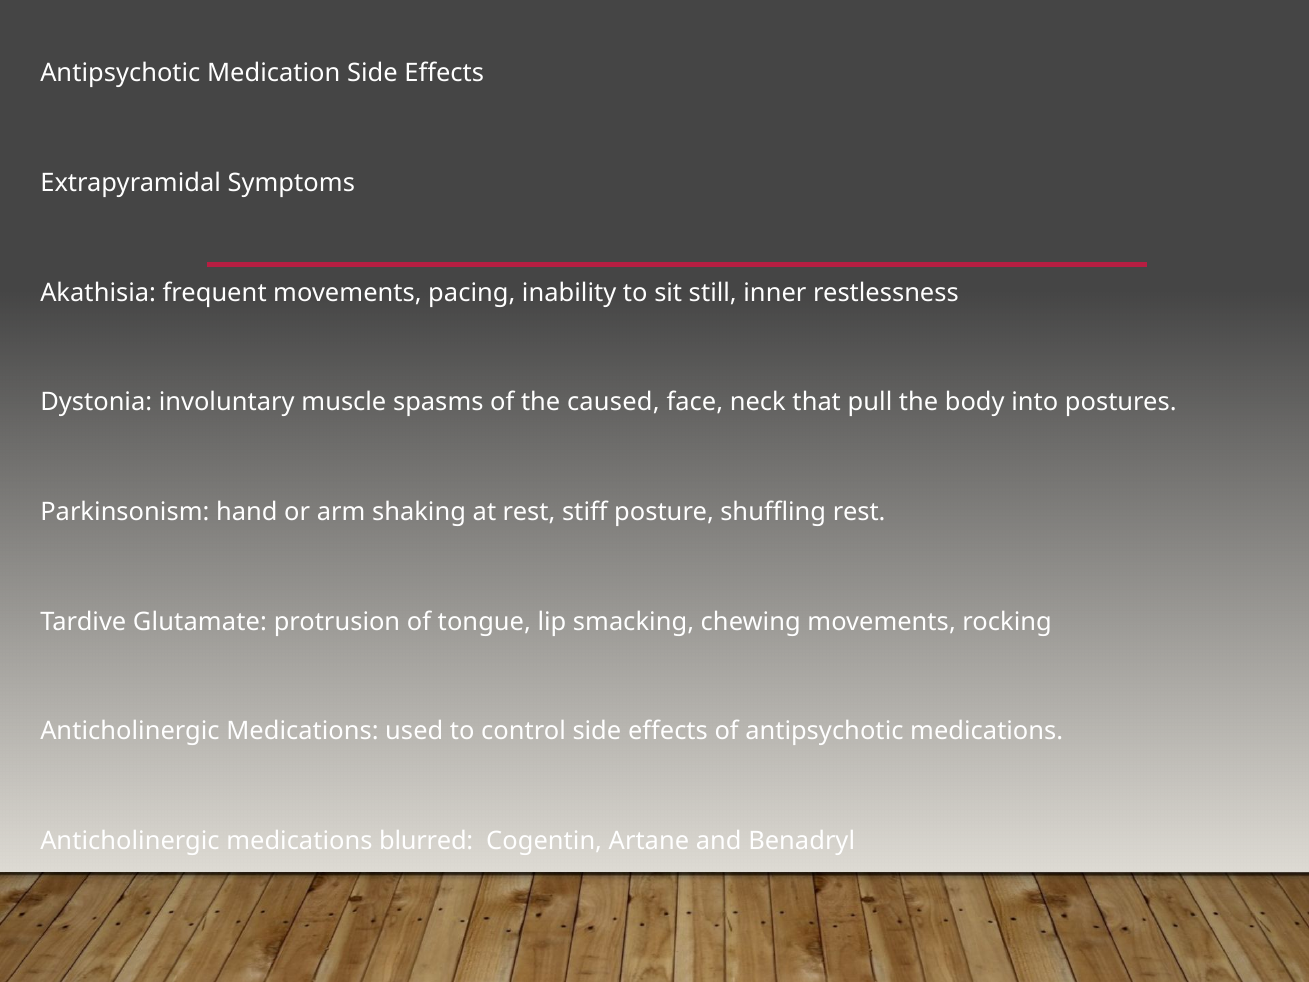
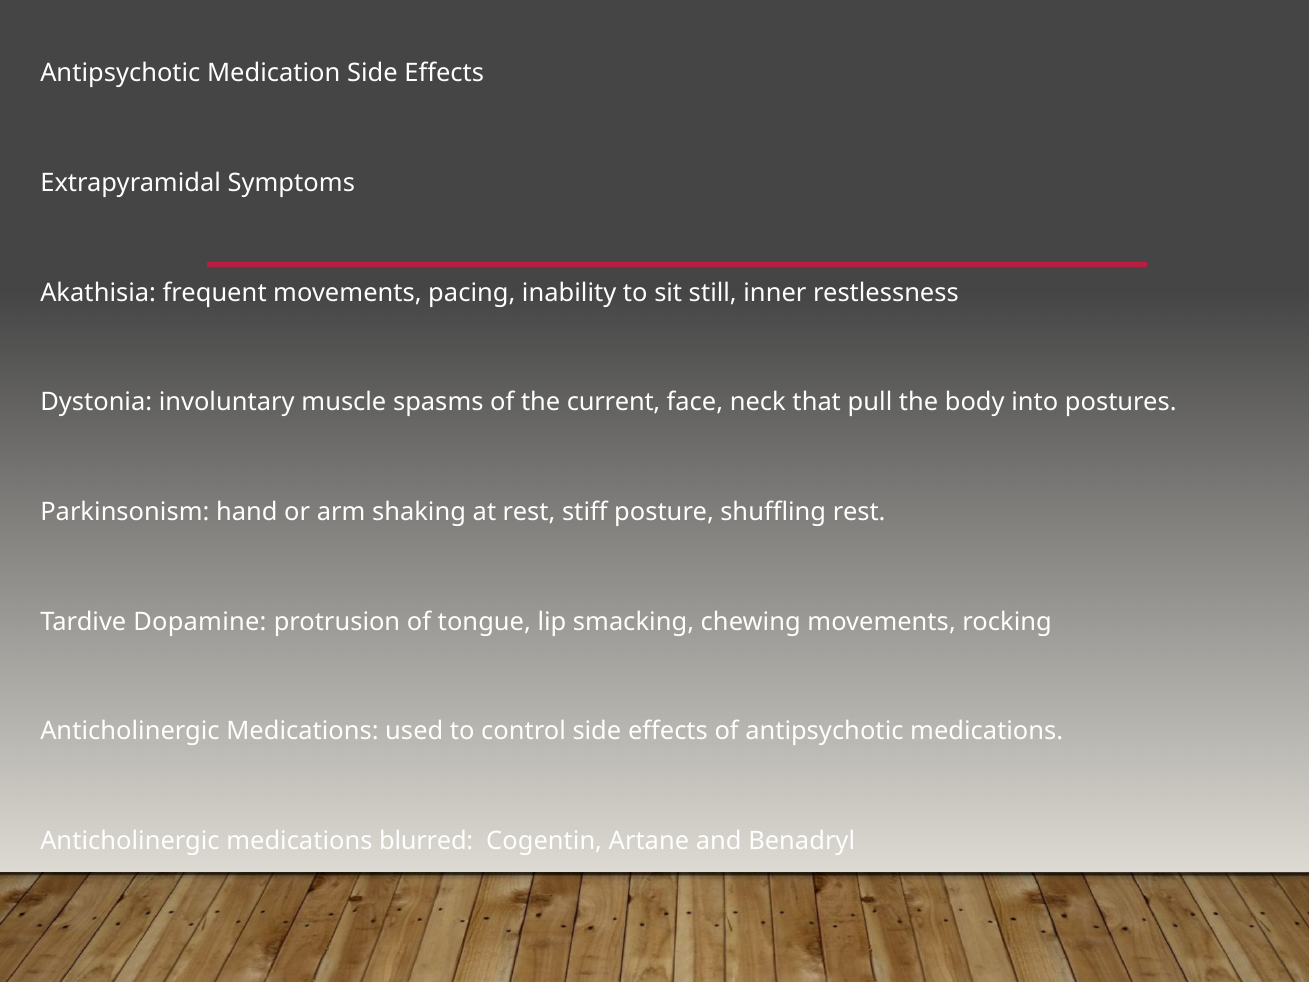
caused: caused -> current
Glutamate: Glutamate -> Dopamine
